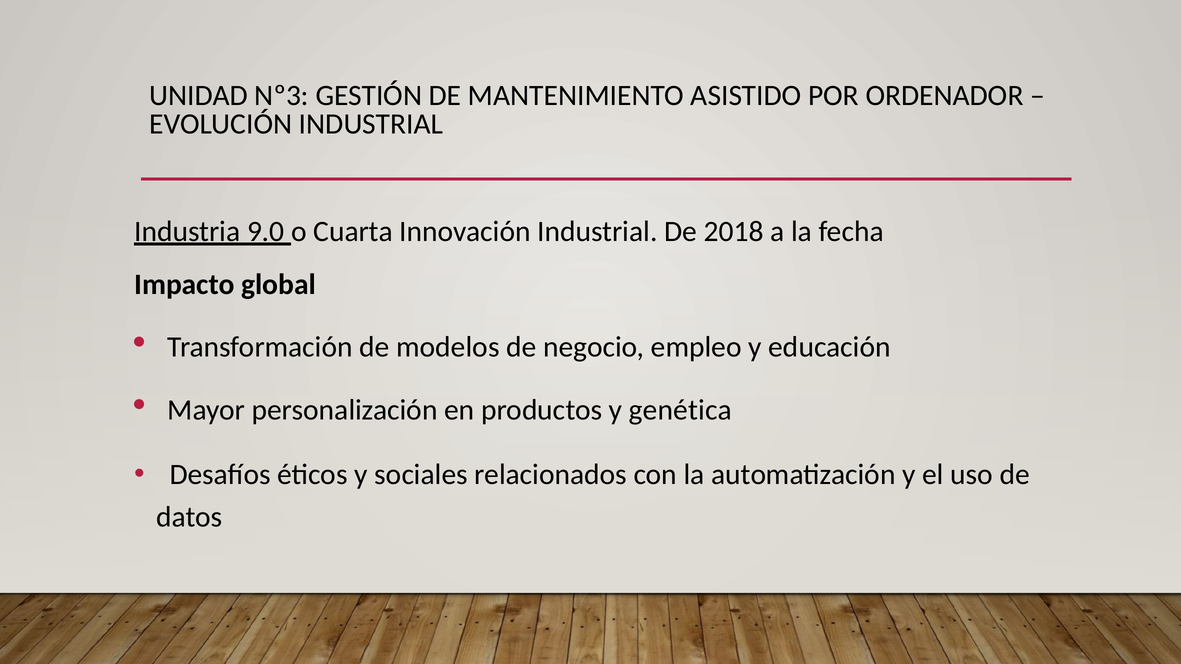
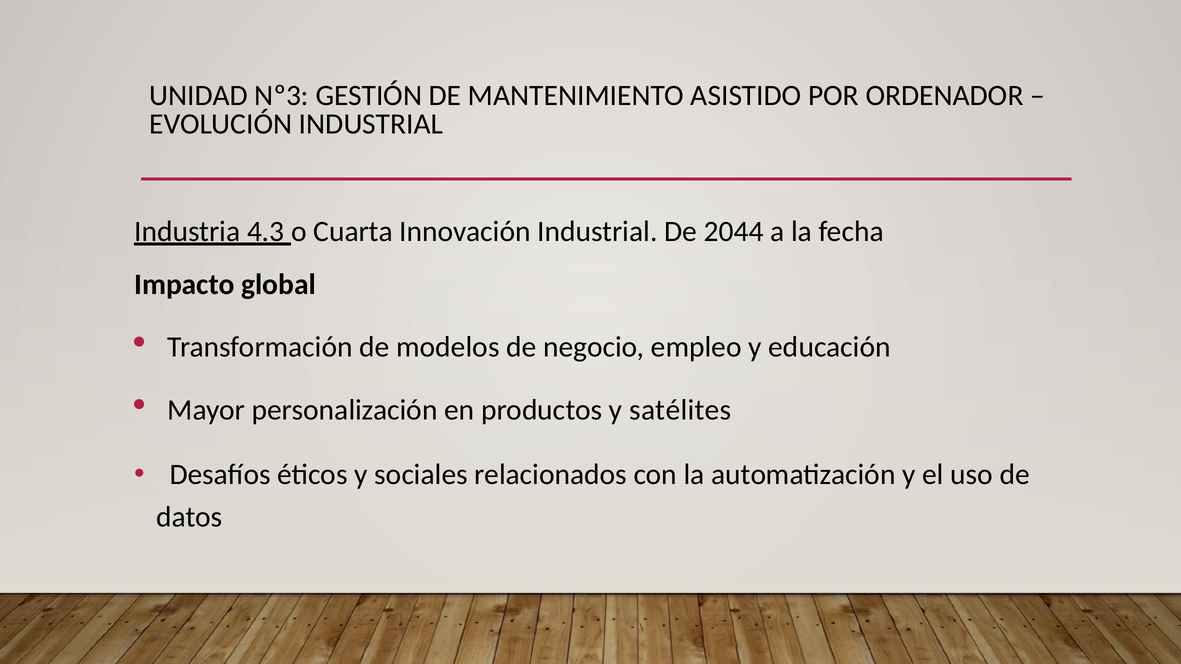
9.0: 9.0 -> 4.3
2018: 2018 -> 2044
genética: genética -> satélites
